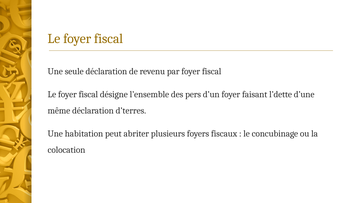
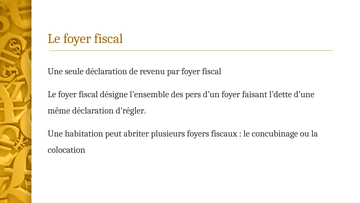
d’terres: d’terres -> d’régler
